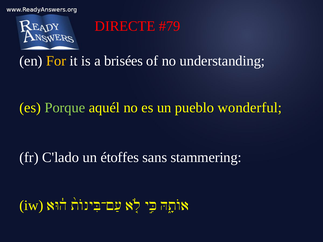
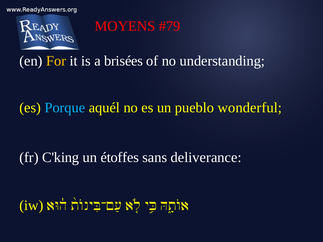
DIRECTE: DIRECTE -> MOYENS
Porque colour: light green -> light blue
C'lado: C'lado -> C'king
stammering: stammering -> deliverance
